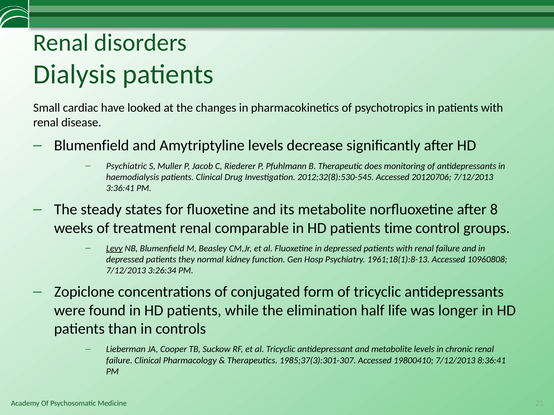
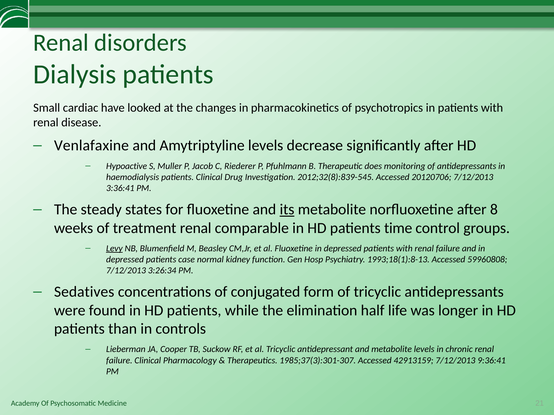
Blumenfield at (92, 146): Blumenfield -> Venlafaxine
Psychiatric: Psychiatric -> Hypoactive
2012;32(8):530-545: 2012;32(8):530-545 -> 2012;32(8):839-545
its underline: none -> present
they: they -> case
1961;18(1):8-13: 1961;18(1):8-13 -> 1993;18(1):8-13
10960808: 10960808 -> 59960808
Zopiclone: Zopiclone -> Sedatives
19800410: 19800410 -> 42913159
8:36:41: 8:36:41 -> 9:36:41
